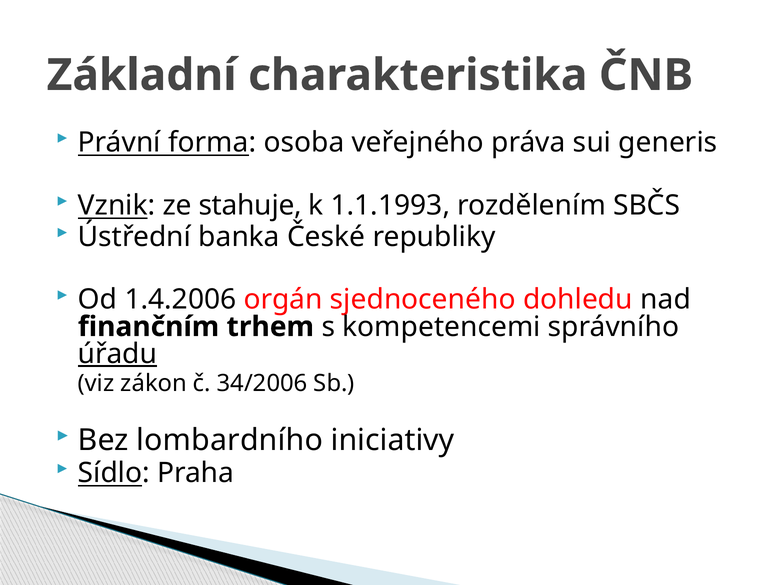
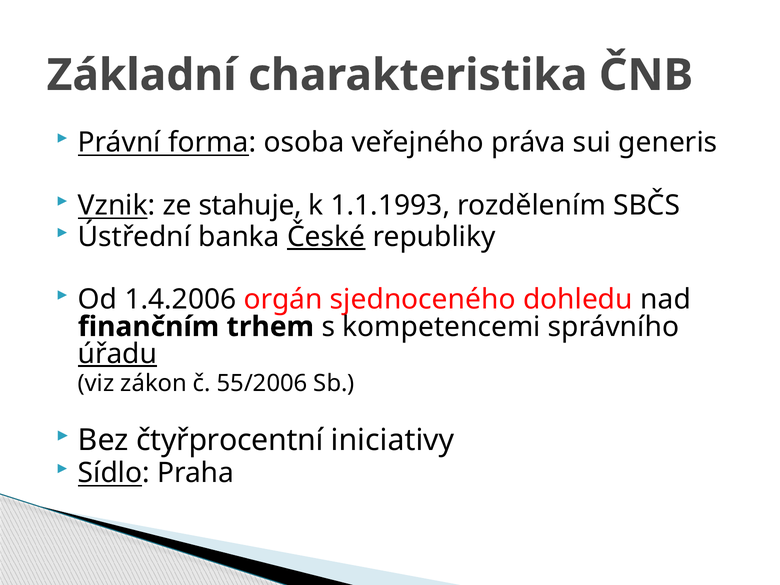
České underline: none -> present
34/2006: 34/2006 -> 55/2006
lombardního: lombardního -> čtyřprocentní
